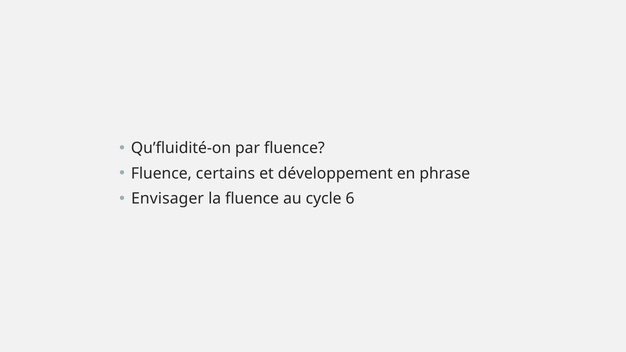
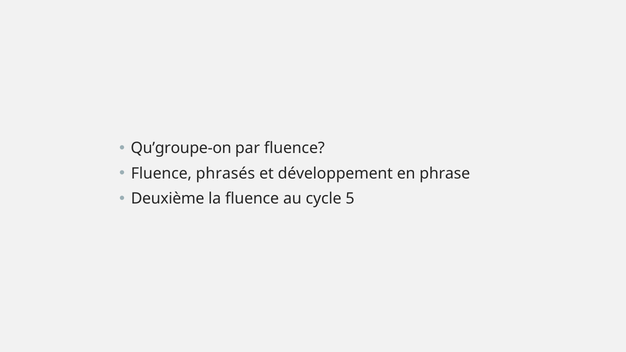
Qu’fluidité-on: Qu’fluidité-on -> Qu’groupe-on
certains: certains -> phrasés
Envisager: Envisager -> Deuxième
6: 6 -> 5
